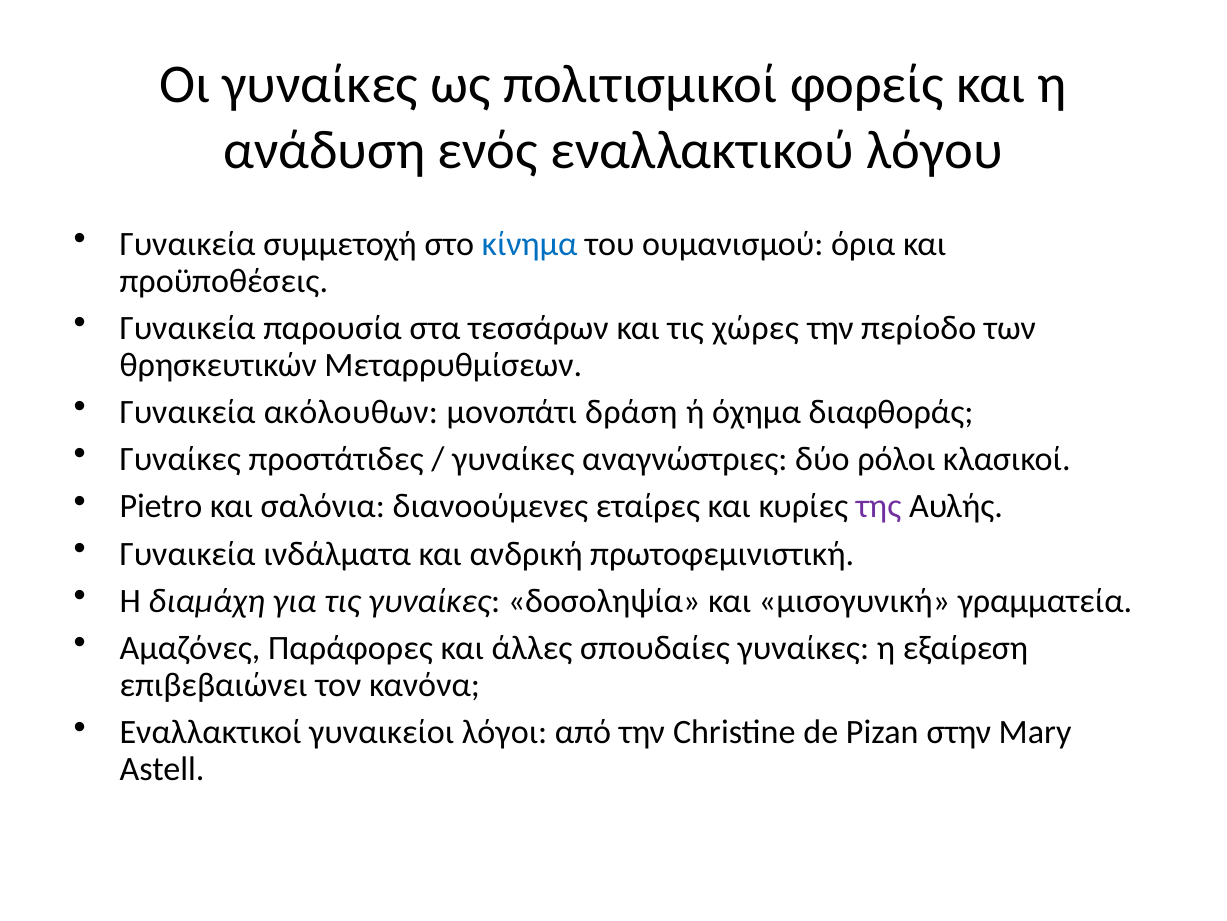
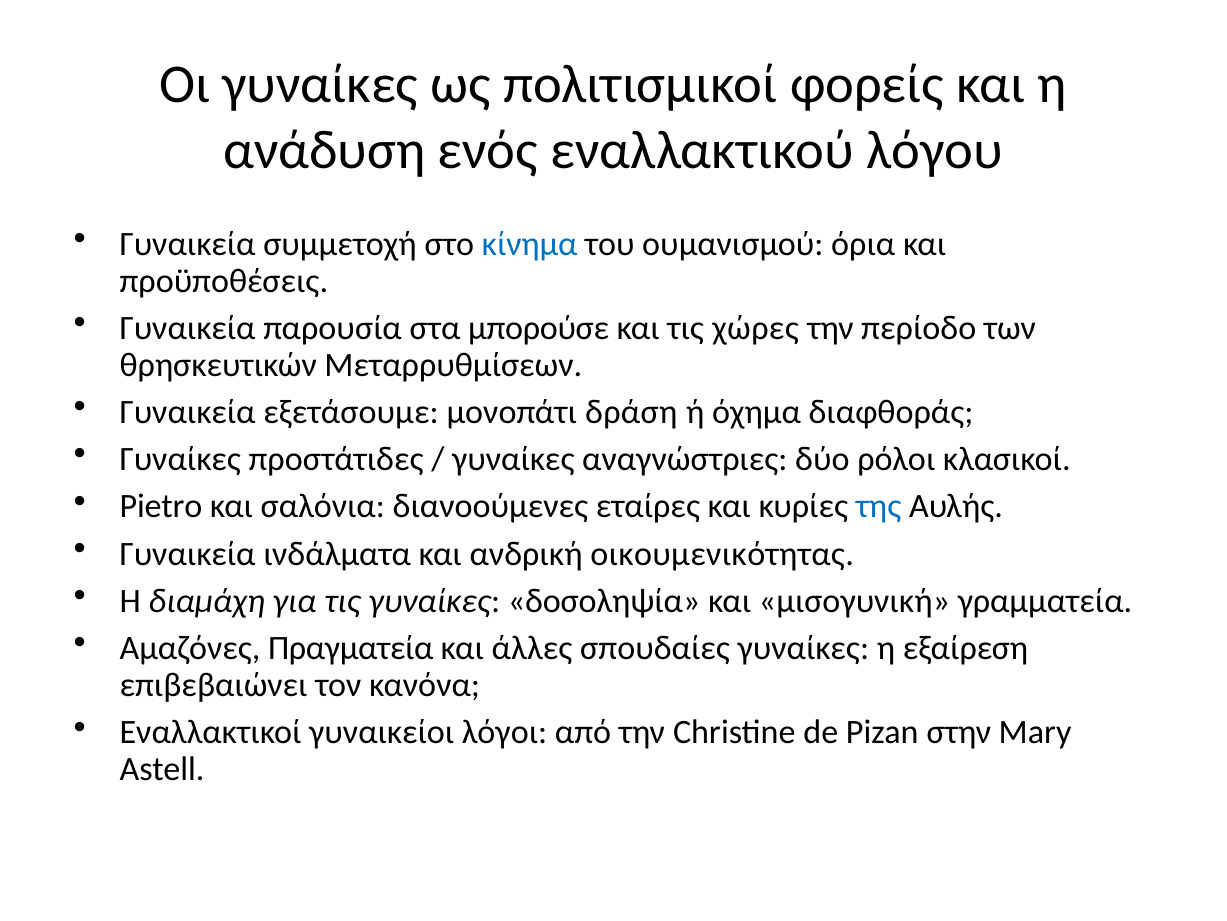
τεσσάρων: τεσσάρων -> μπορούσε
ακόλουθων: ακόλουθων -> εξετάσουμε
της colour: purple -> blue
πρωτοφεμινιστική: πρωτοφεμινιστική -> οικουμενικότητας
Παράφορες: Παράφορες -> Πραγματεία
